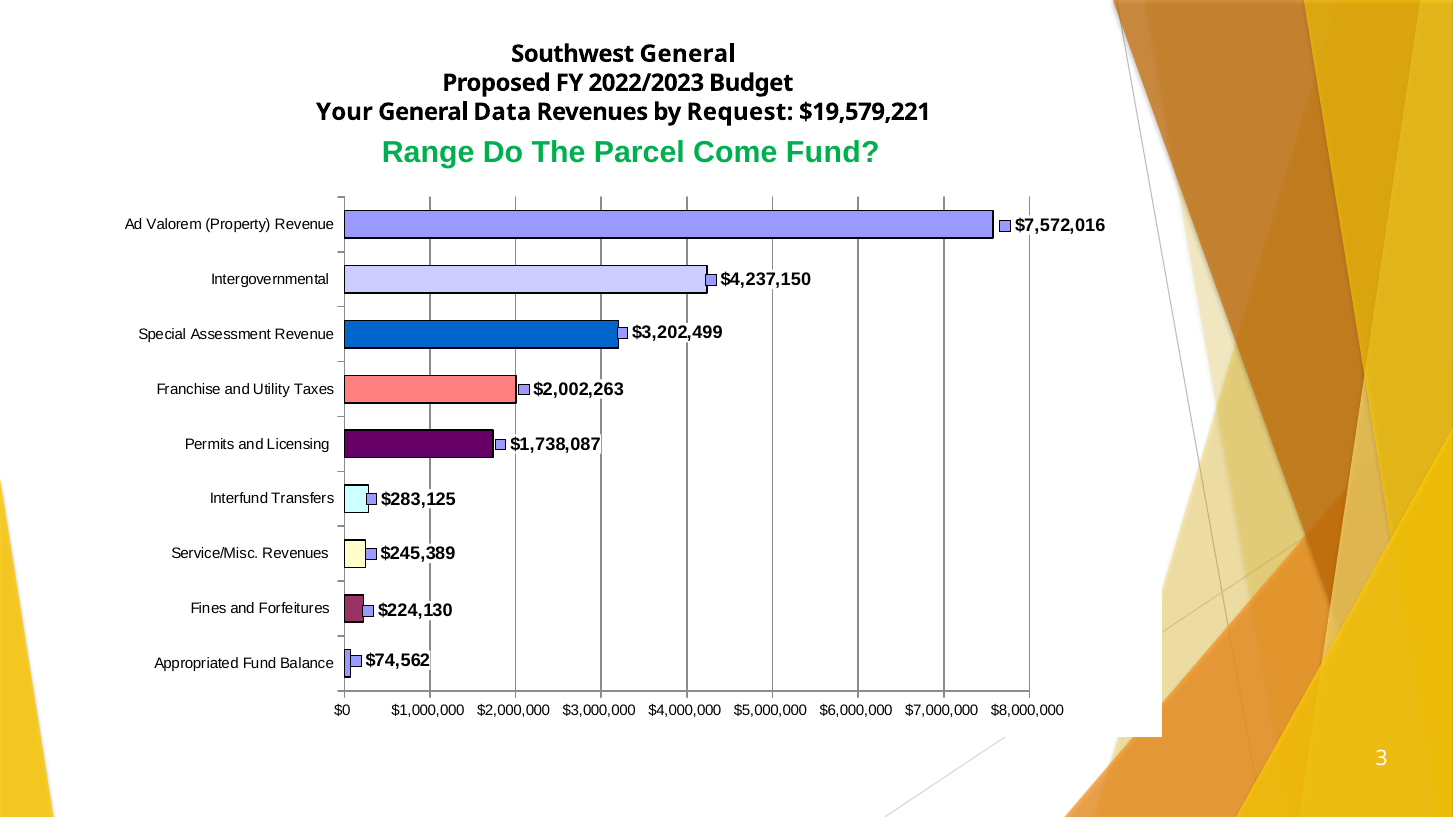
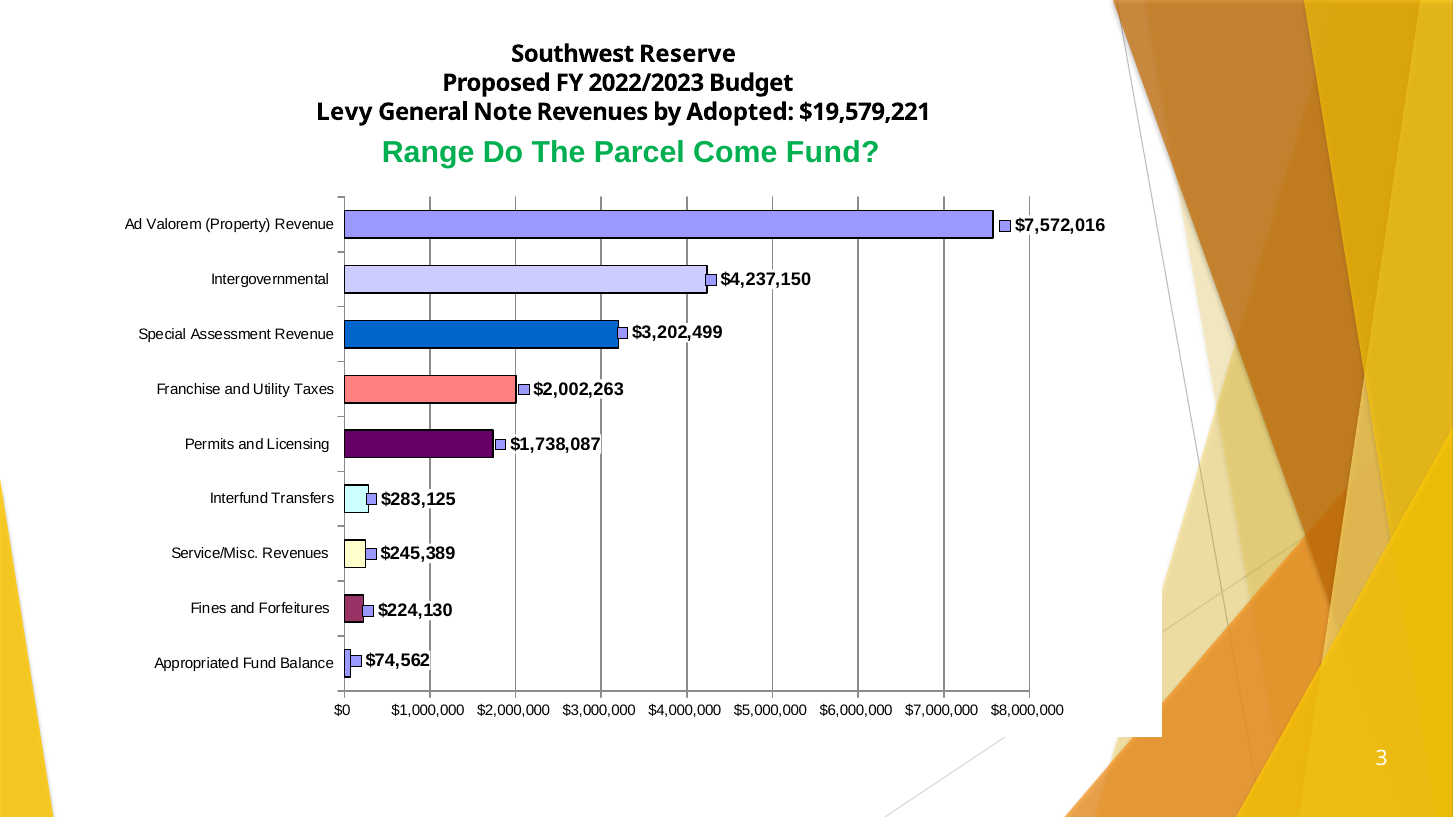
Southwest General: General -> Reserve
Your: Your -> Levy
Data: Data -> Note
Request: Request -> Adopted
